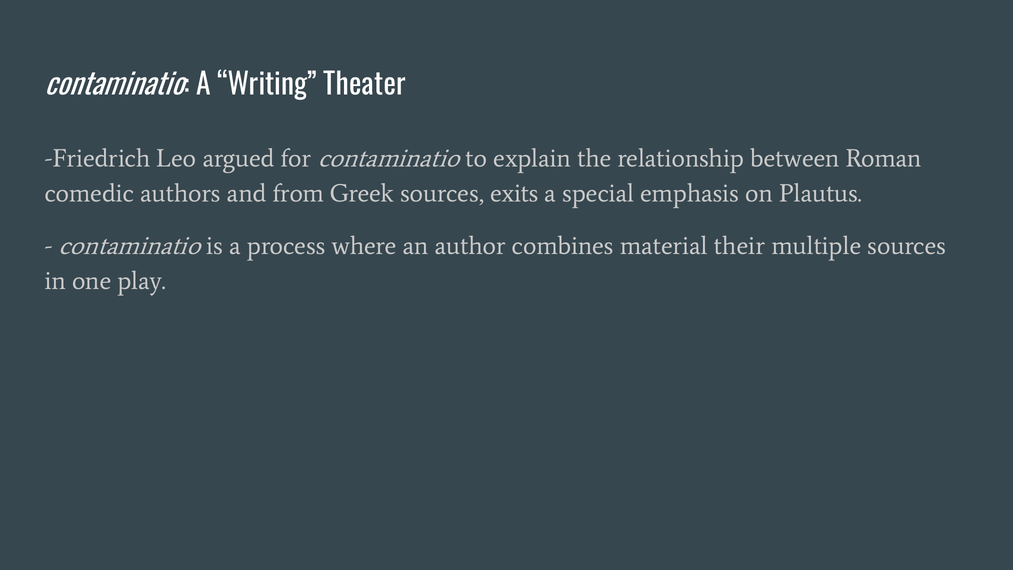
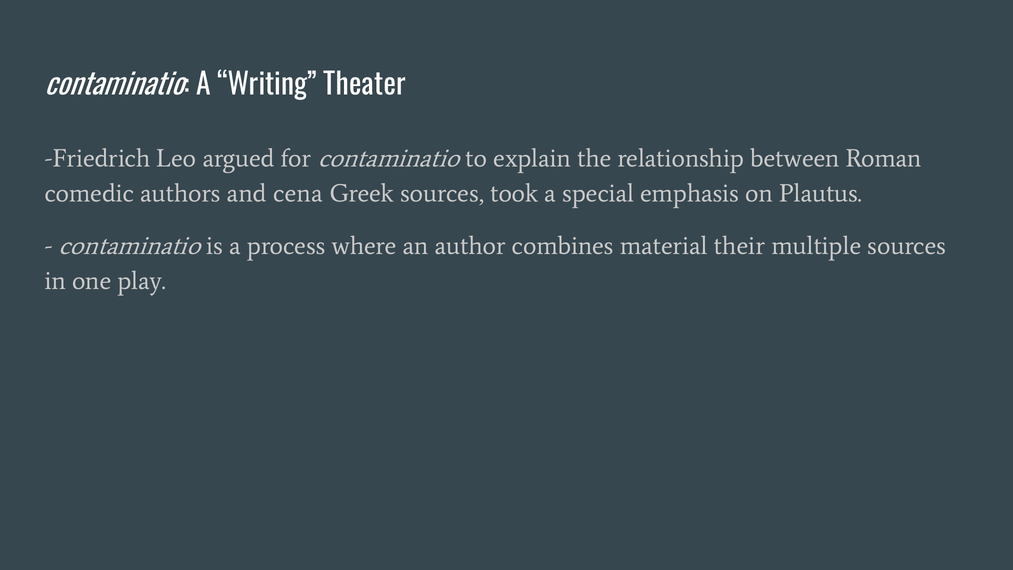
from: from -> cena
exits: exits -> took
